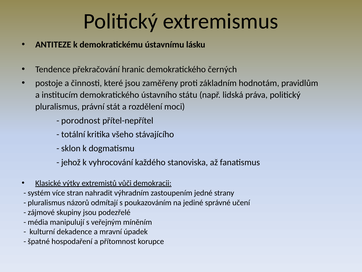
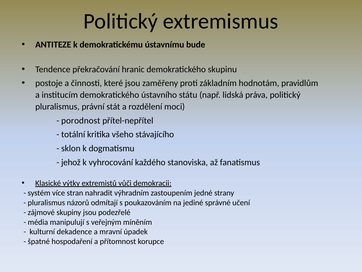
lásku: lásku -> bude
černých: černých -> skupinu
